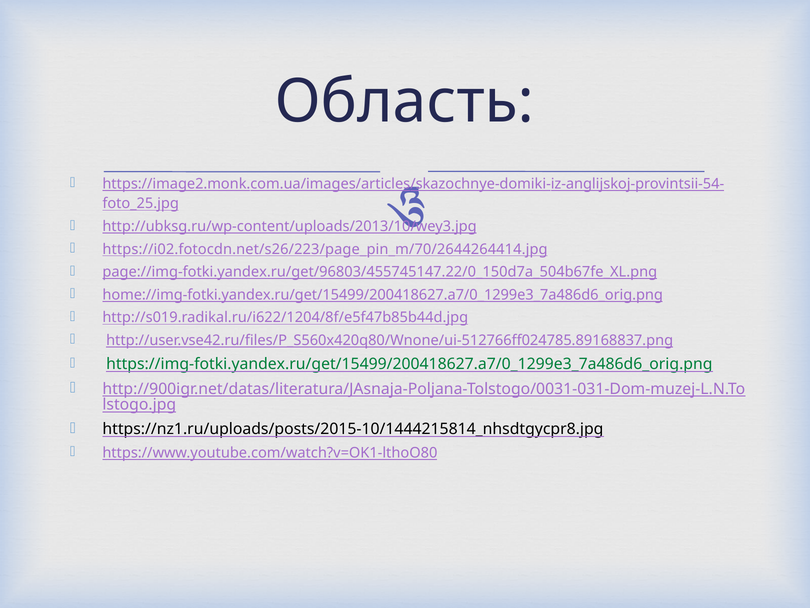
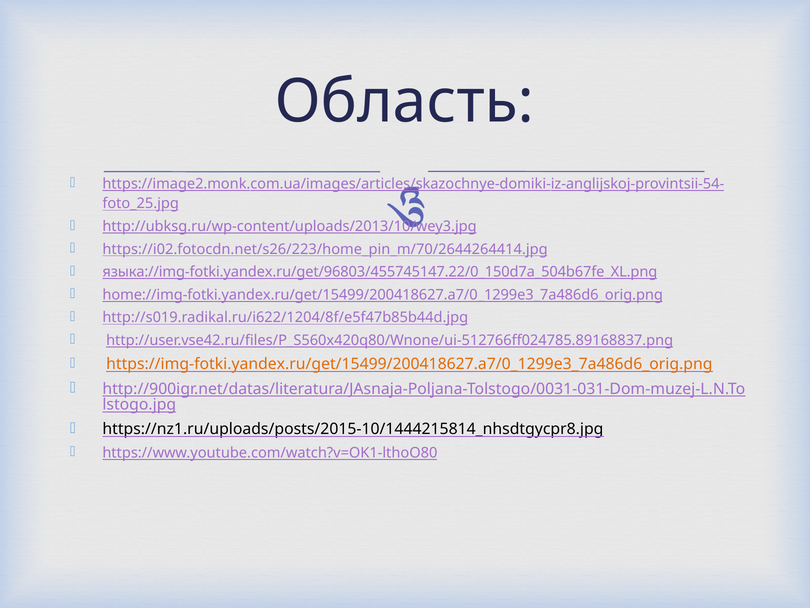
https://i02.fotocdn.net/s26/223/page_pin_m/70/2644264414.jpg: https://i02.fotocdn.net/s26/223/page_pin_m/70/2644264414.jpg -> https://i02.fotocdn.net/s26/223/home_pin_m/70/2644264414.jpg
page://img-fotki.yandex.ru/get/96803/455745147.22/0_150d7a_504b67fe_XL.png: page://img-fotki.yandex.ru/get/96803/455745147.22/0_150d7a_504b67fe_XL.png -> языка://img-fotki.yandex.ru/get/96803/455745147.22/0_150d7a_504b67fe_XL.png
https://img-fotki.yandex.ru/get/15499/200418627.a7/0_1299e3_7a486d6_orig.png colour: green -> orange
